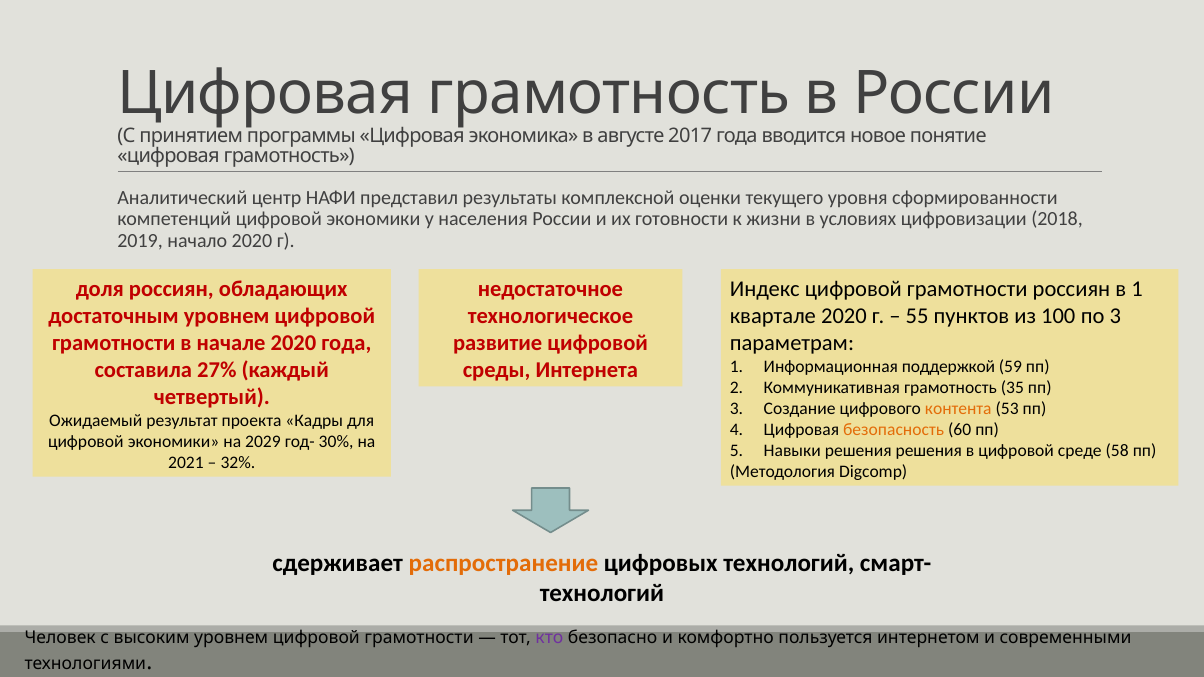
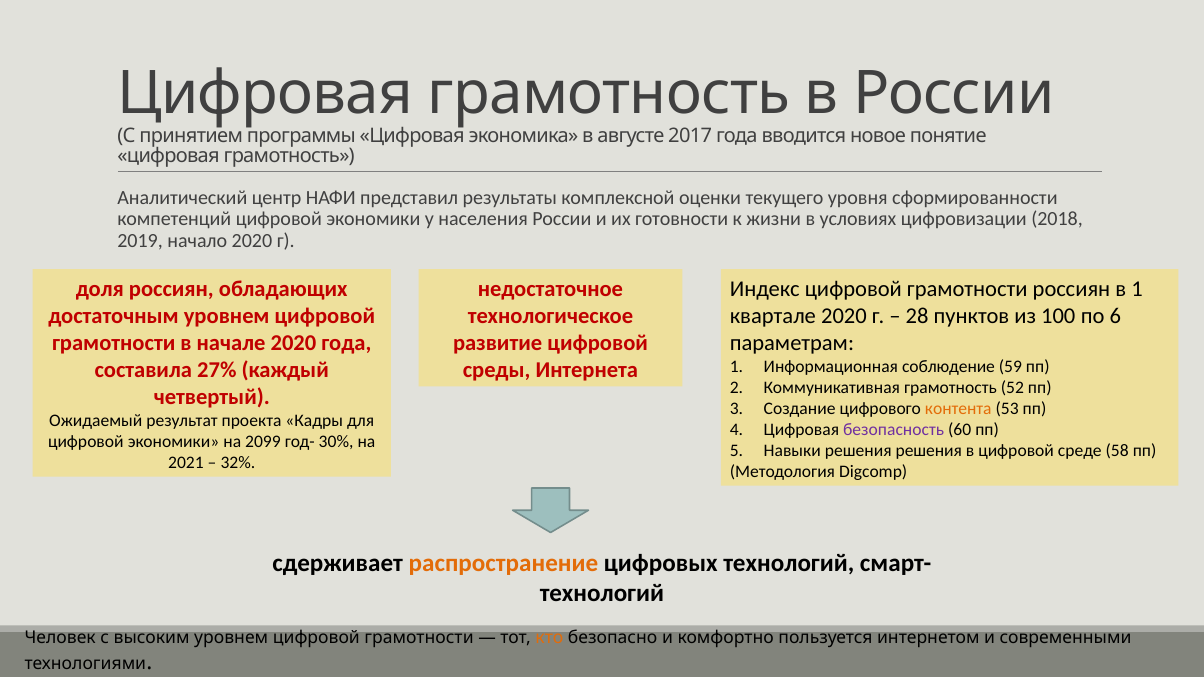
55: 55 -> 28
по 3: 3 -> 6
поддержкой: поддержкой -> соблюдение
35: 35 -> 52
безопасность colour: orange -> purple
2029: 2029 -> 2099
кто colour: purple -> orange
